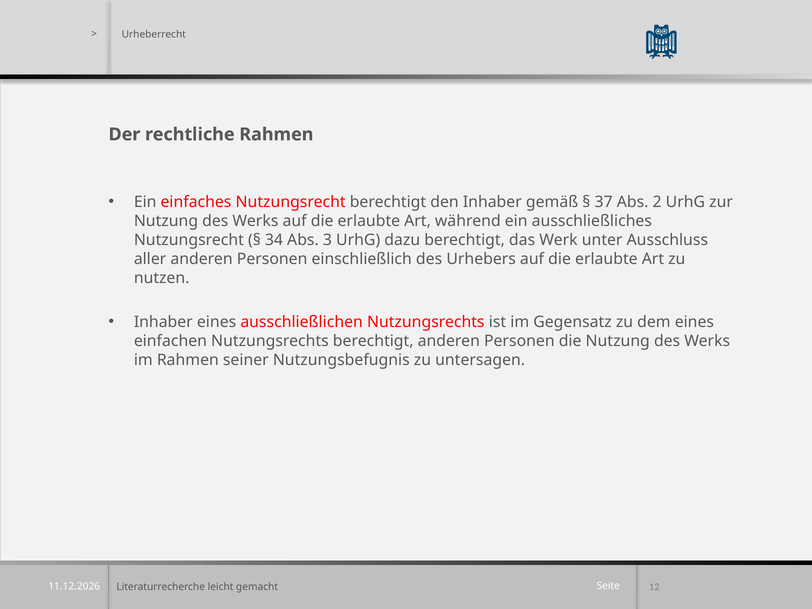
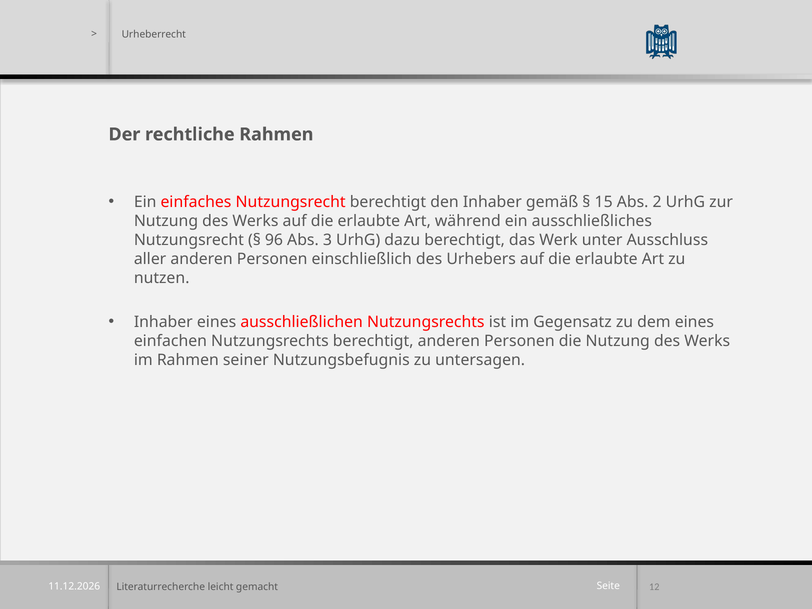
37: 37 -> 15
34: 34 -> 96
